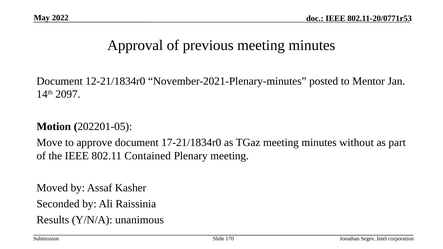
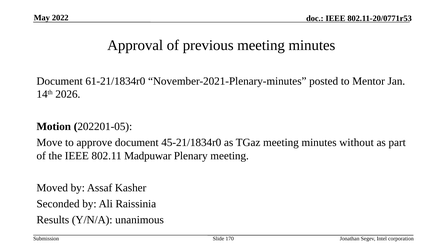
12-21/1834r0: 12-21/1834r0 -> 61-21/1834r0
2097: 2097 -> 2026
17-21/1834r0: 17-21/1834r0 -> 45-21/1834r0
Contained: Contained -> Madpuwar
